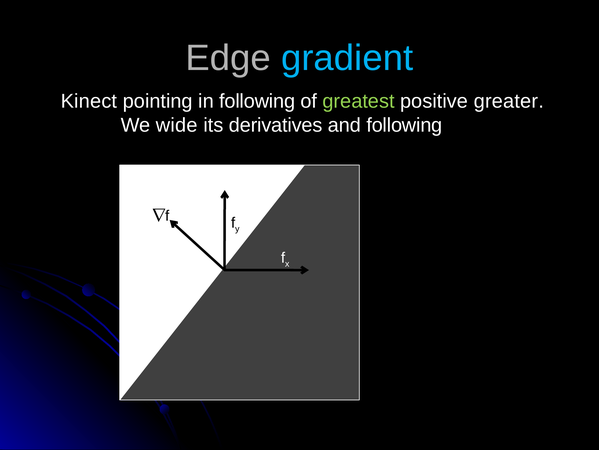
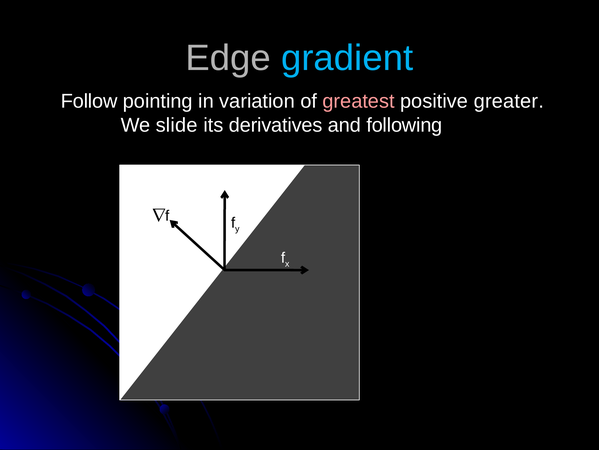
Kinect: Kinect -> Follow
in following: following -> variation
greatest colour: light green -> pink
wide: wide -> slide
